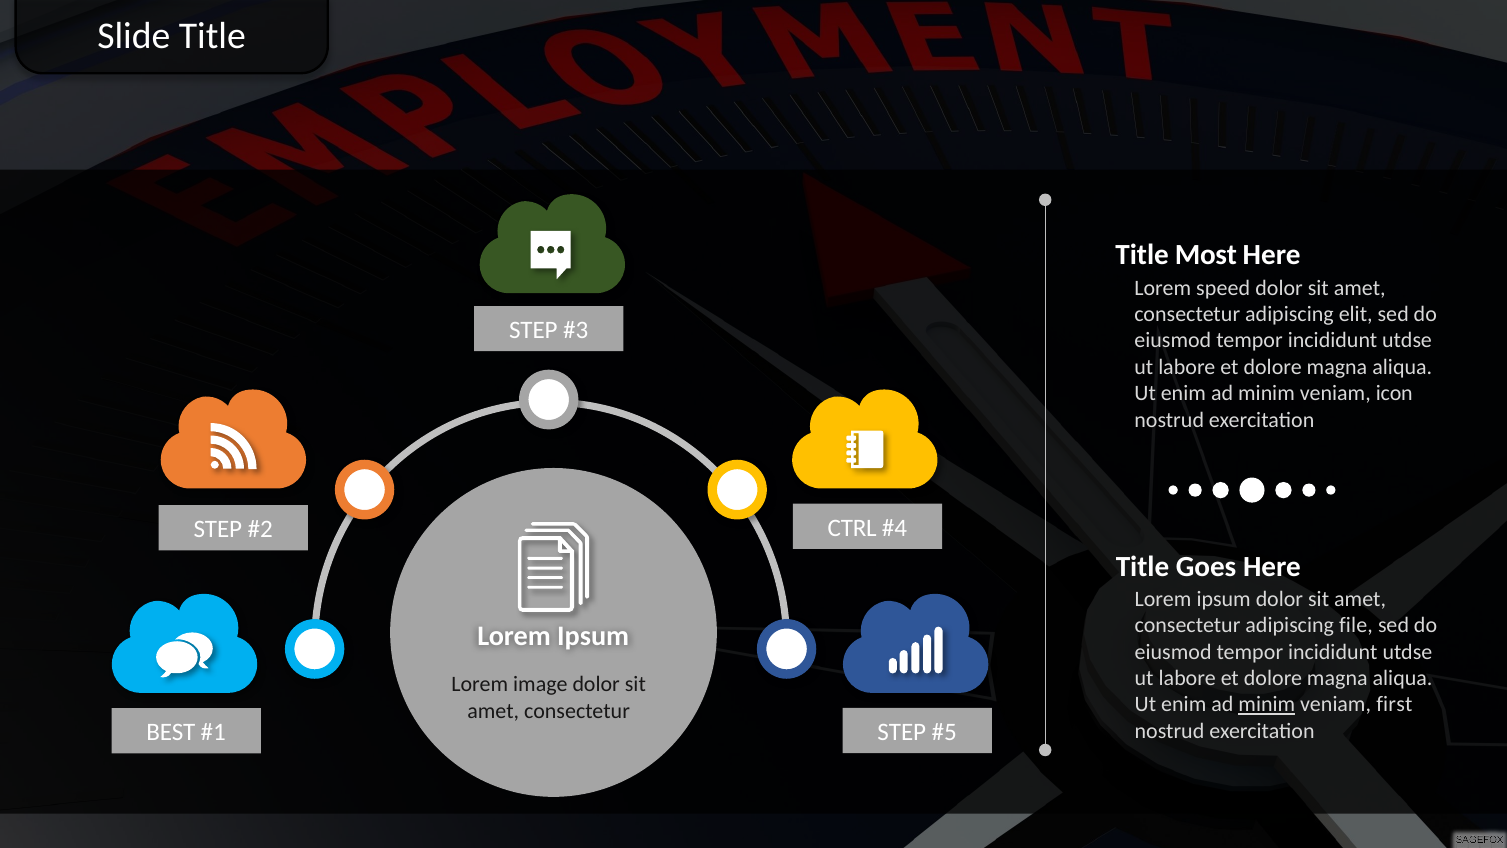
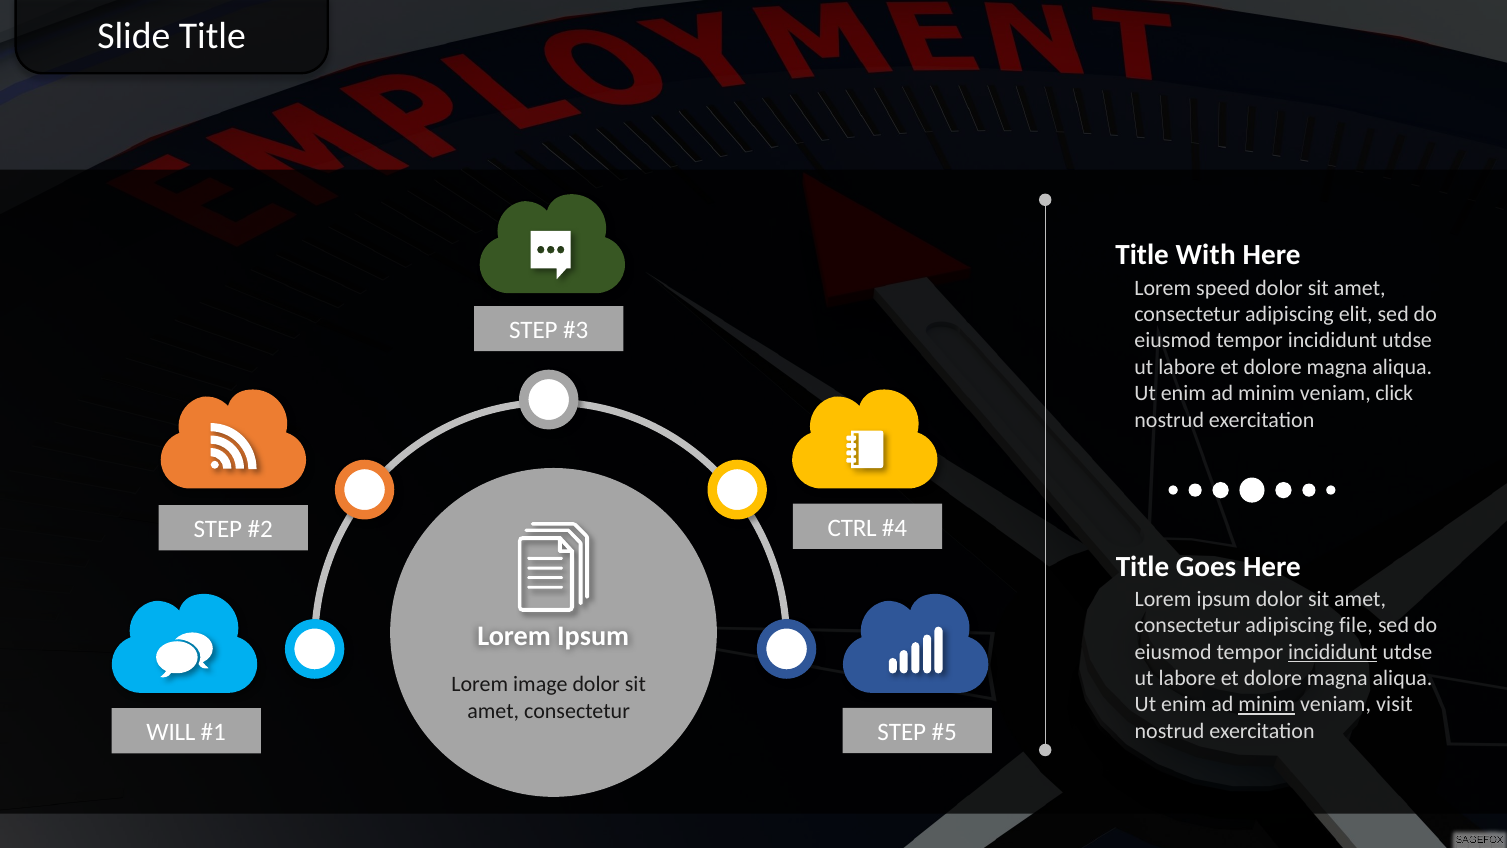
Most: Most -> With
icon: icon -> click
incididunt at (1333, 652) underline: none -> present
first: first -> visit
BEST: BEST -> WILL
